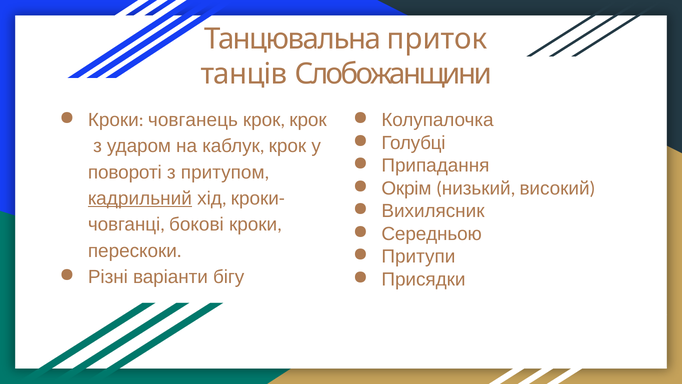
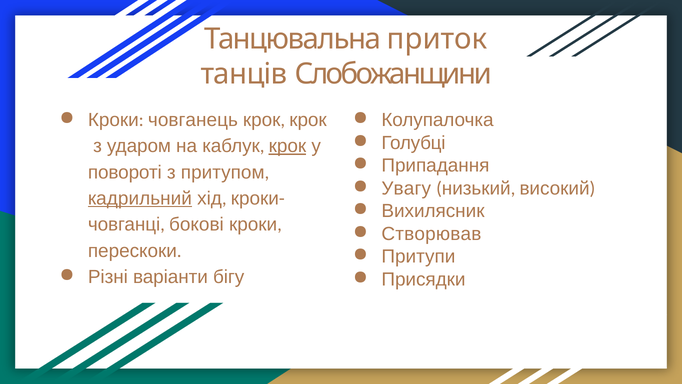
крок at (287, 146) underline: none -> present
Окрім: Окрім -> Увагу
Середньою: Середньою -> Створював
